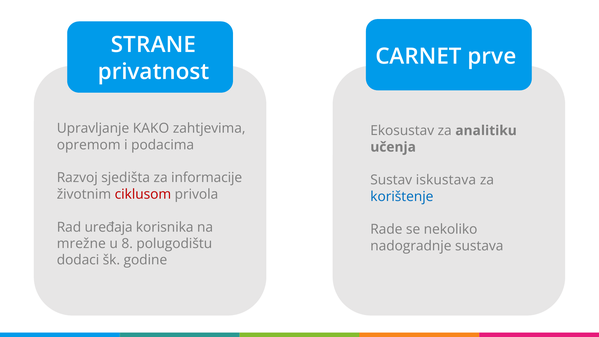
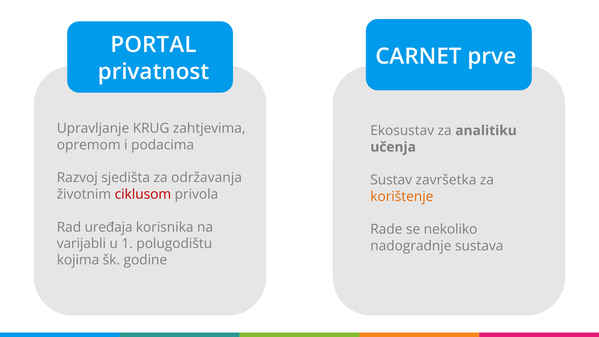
STRANE: STRANE -> PORTAL
KAKO: KAKO -> KRUG
informacije: informacije -> održavanja
iskustava: iskustava -> završetka
korištenje colour: blue -> orange
mrežne: mrežne -> varijabli
8: 8 -> 1
dodaci: dodaci -> kojima
